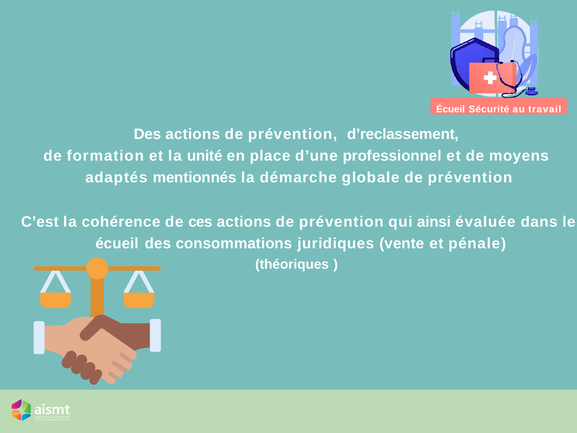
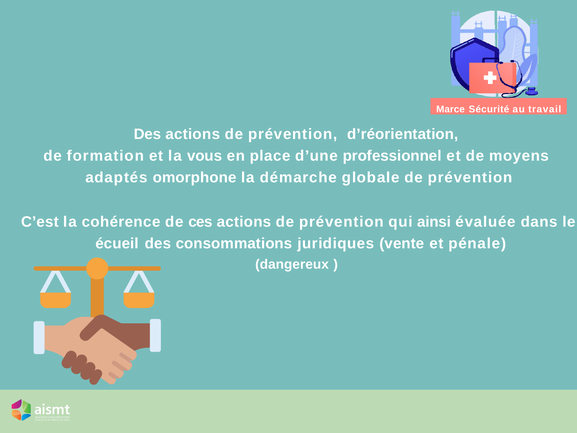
Écueil at (451, 109): Écueil -> Marce
d’reclassement: d’reclassement -> d’réorientation
unité: unité -> vous
mentionnés: mentionnés -> omorphone
théoriques: théoriques -> dangereux
